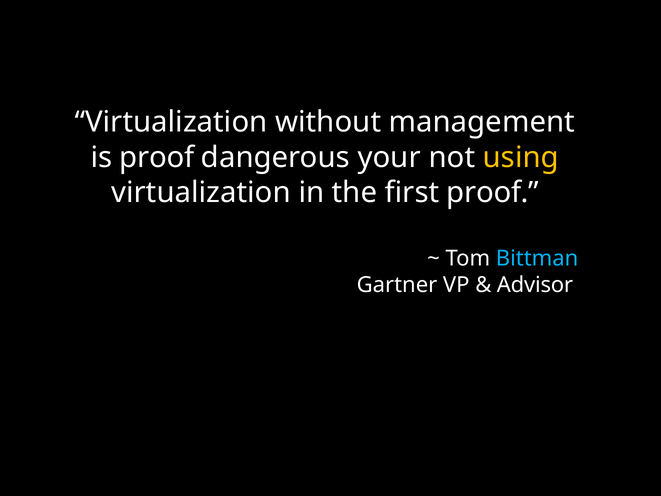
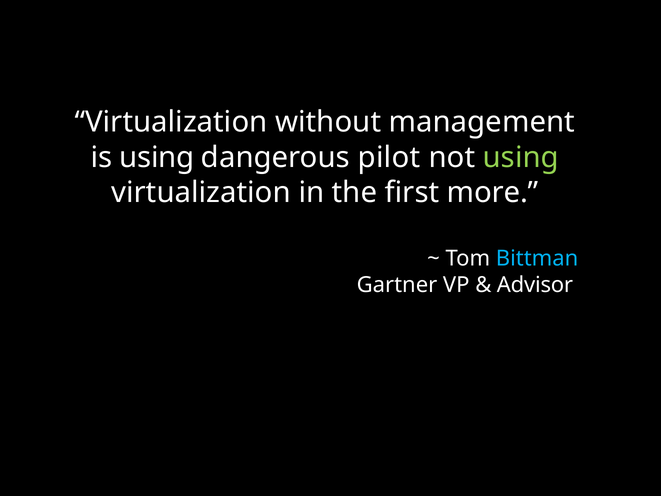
is proof: proof -> using
your: your -> pilot
using at (521, 157) colour: yellow -> light green
first proof: proof -> more
